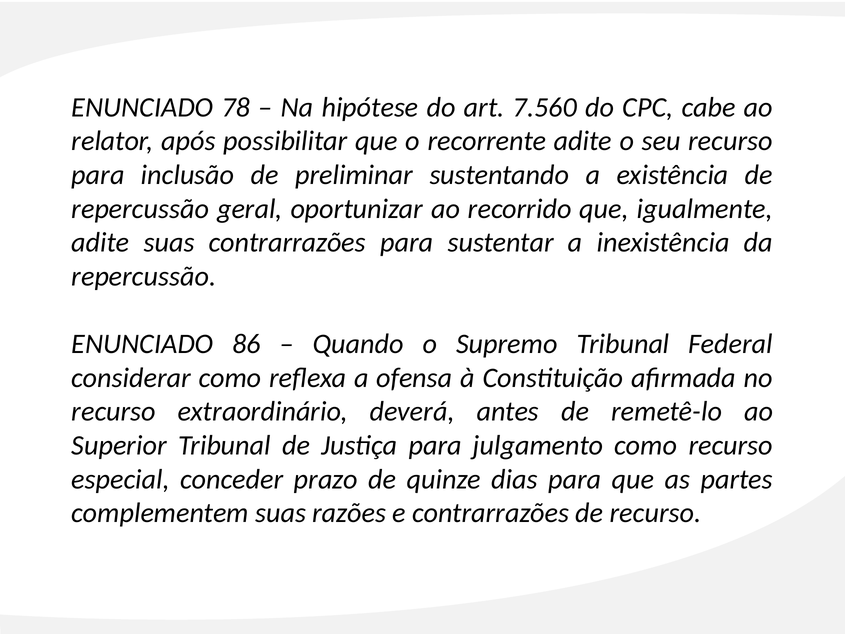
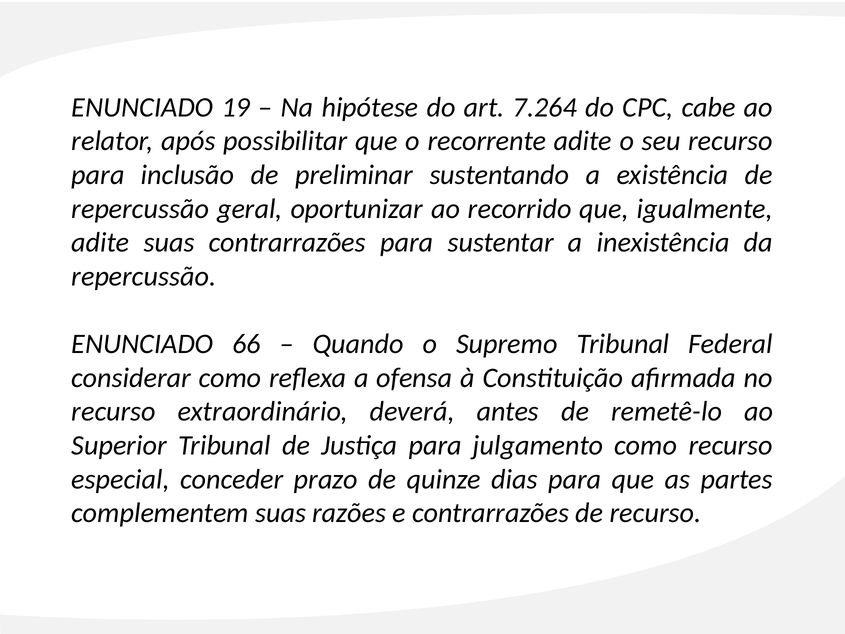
78: 78 -> 19
7.560: 7.560 -> 7.264
86: 86 -> 66
